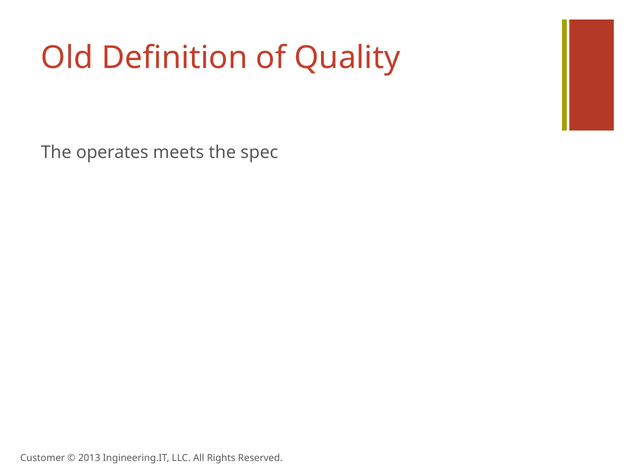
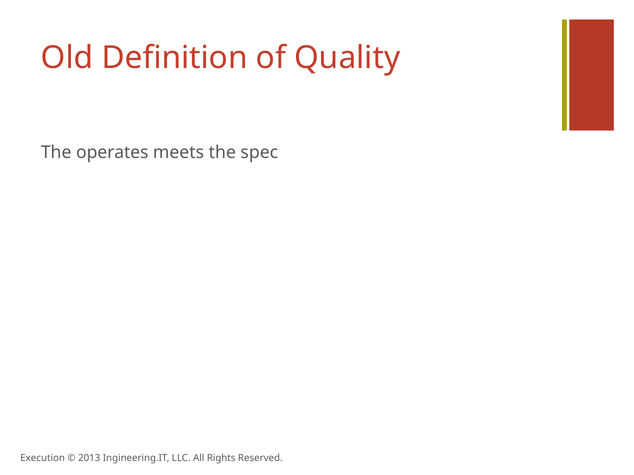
Customer: Customer -> Execution
